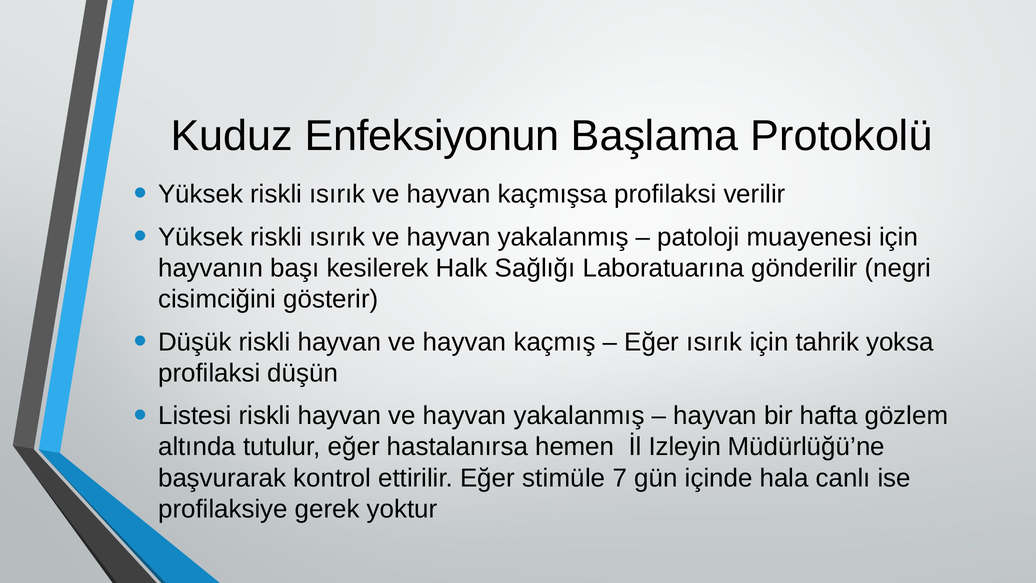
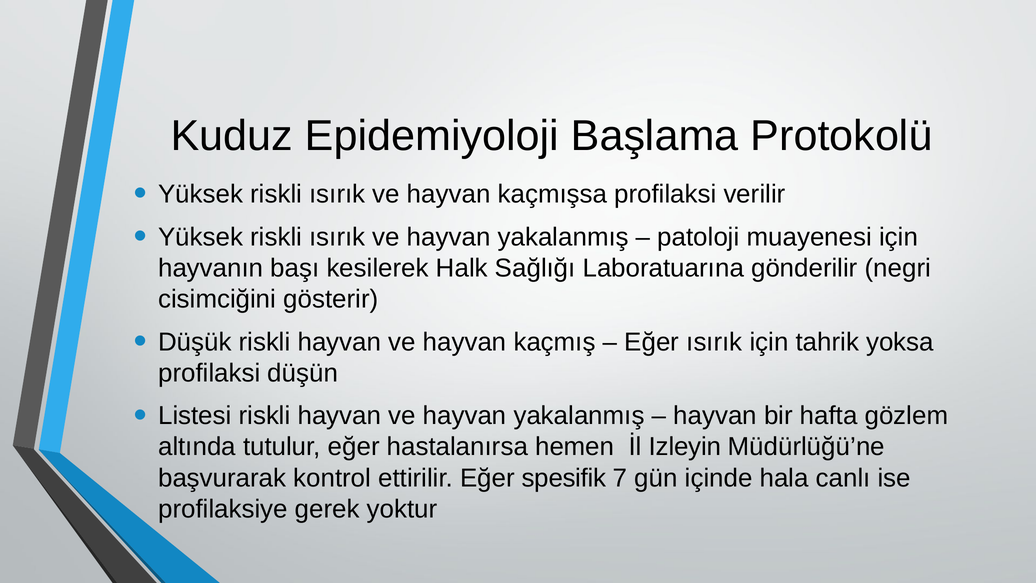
Enfeksiyonun: Enfeksiyonun -> Epidemiyoloji
stimüle: stimüle -> spesifik
